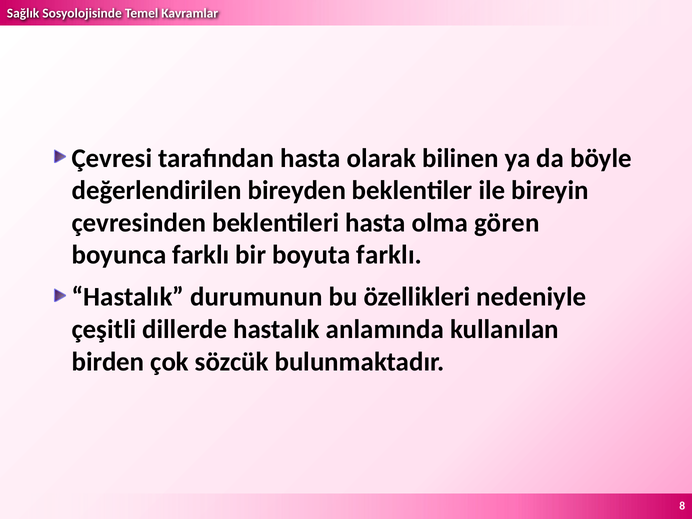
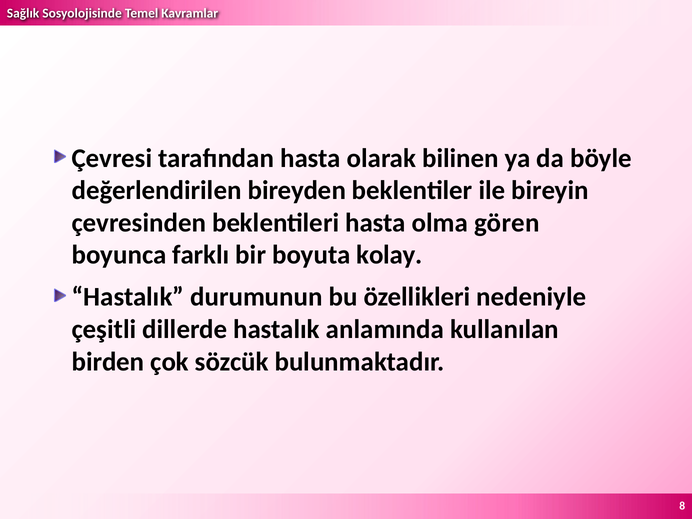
boyuta farklı: farklı -> kolay
